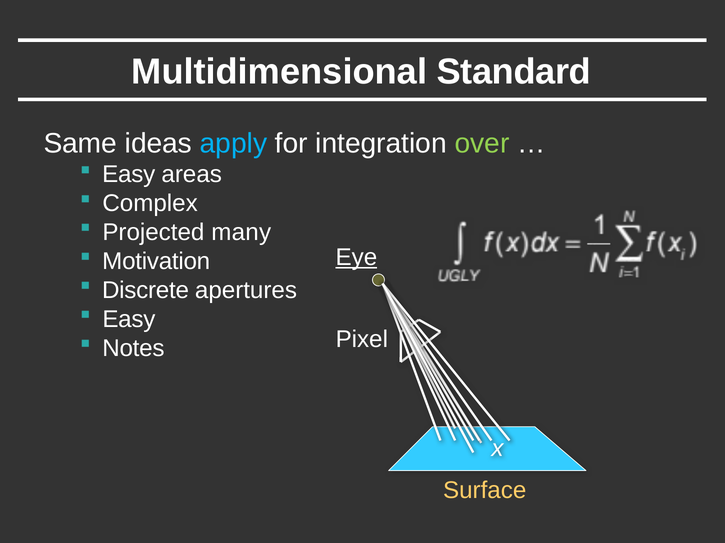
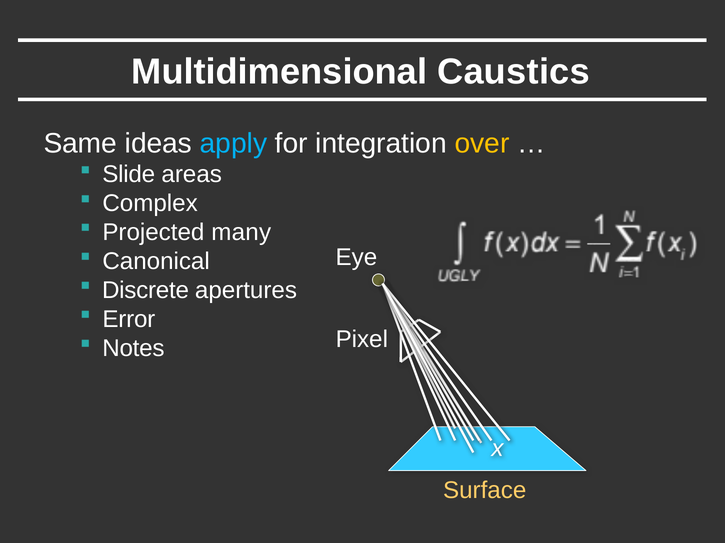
Standard: Standard -> Caustics
over colour: light green -> yellow
Easy at (129, 175): Easy -> Slide
Eye underline: present -> none
Motivation: Motivation -> Canonical
Easy at (129, 320): Easy -> Error
